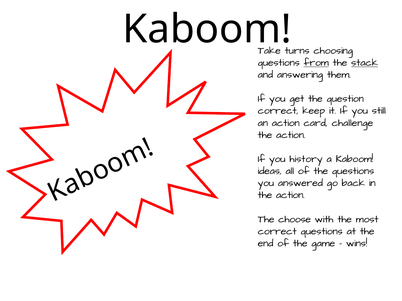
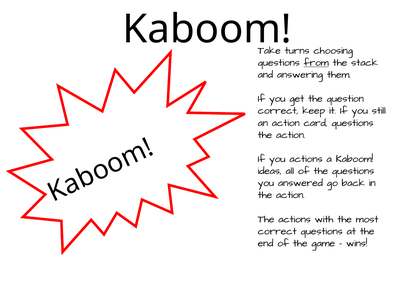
stack underline: present -> none
card challenge: challenge -> questions
you history: history -> actions
The choose: choose -> actions
